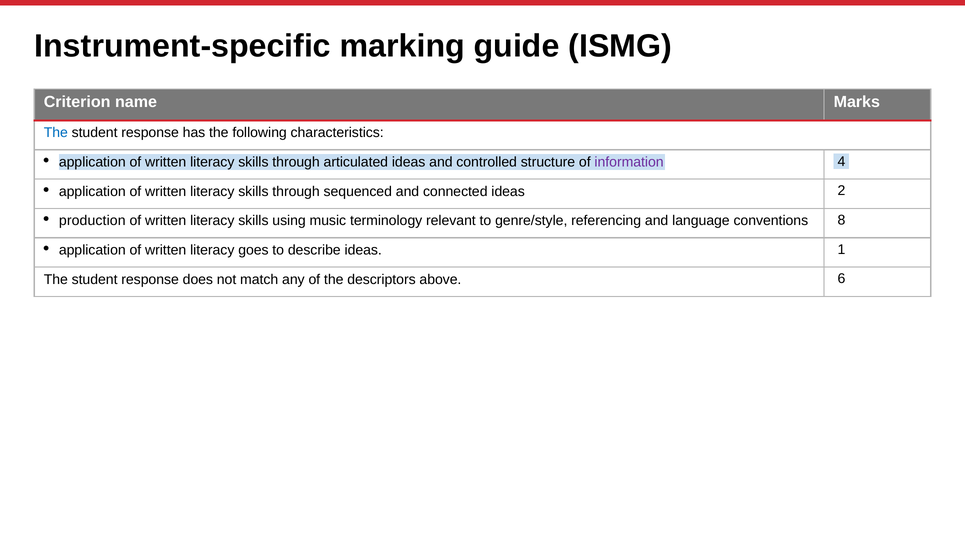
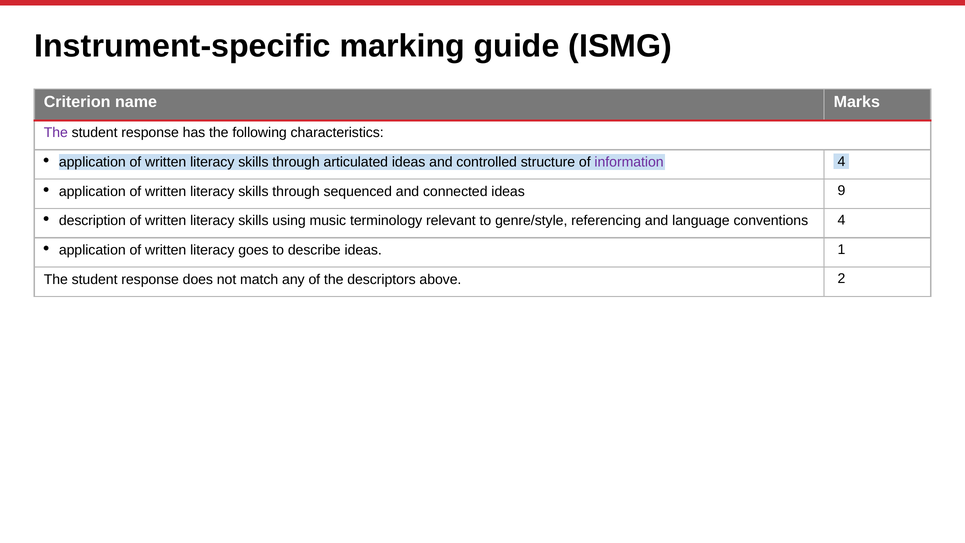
The at (56, 133) colour: blue -> purple
2: 2 -> 9
production: production -> description
conventions 8: 8 -> 4
6: 6 -> 2
